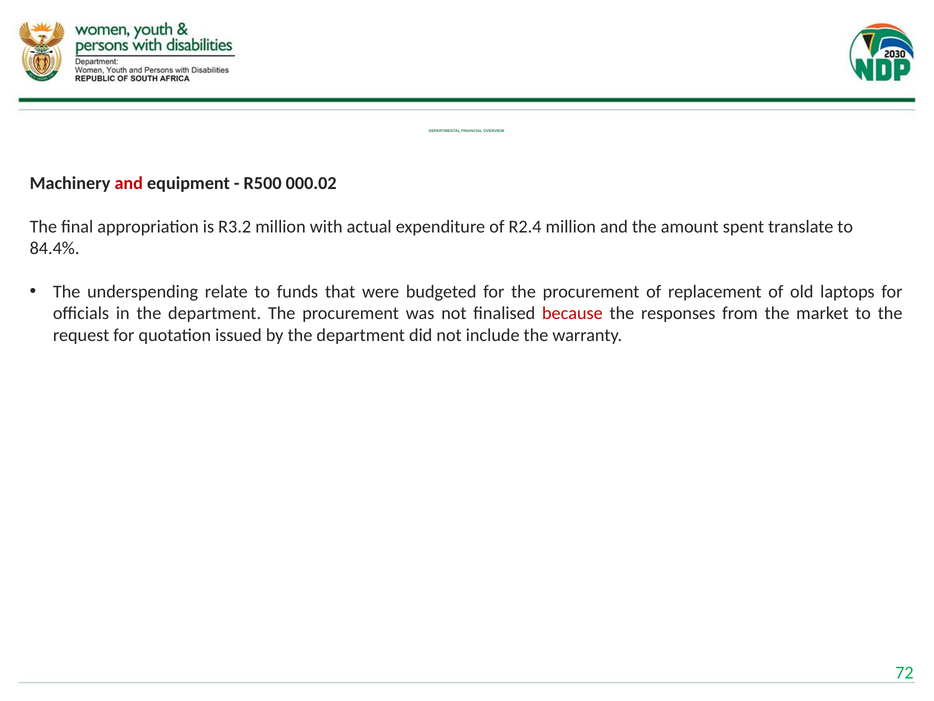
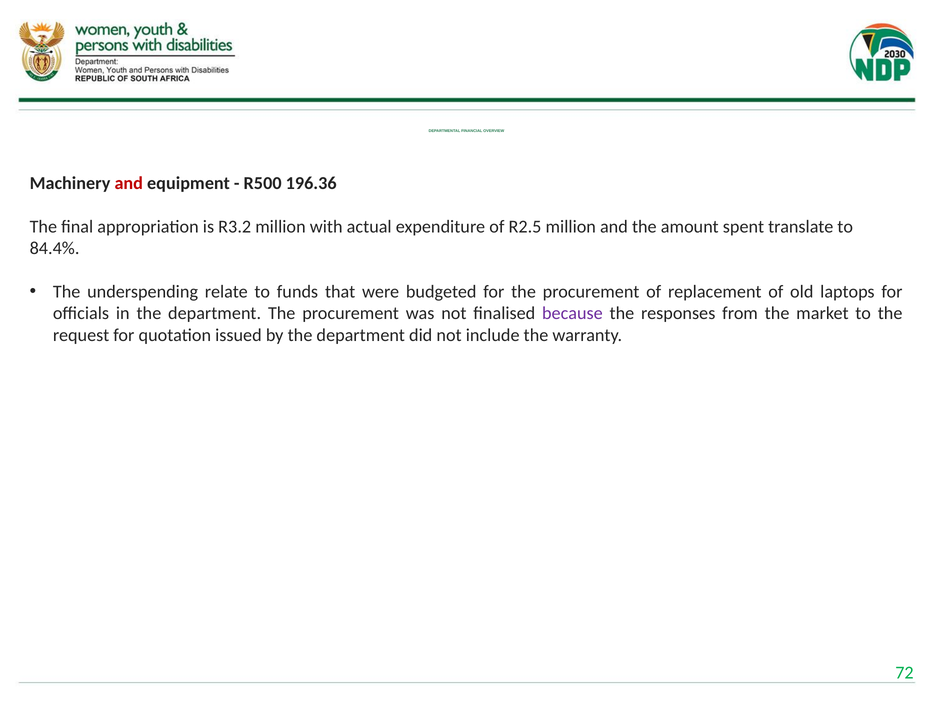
000.02: 000.02 -> 196.36
R2.4: R2.4 -> R2.5
because colour: red -> purple
